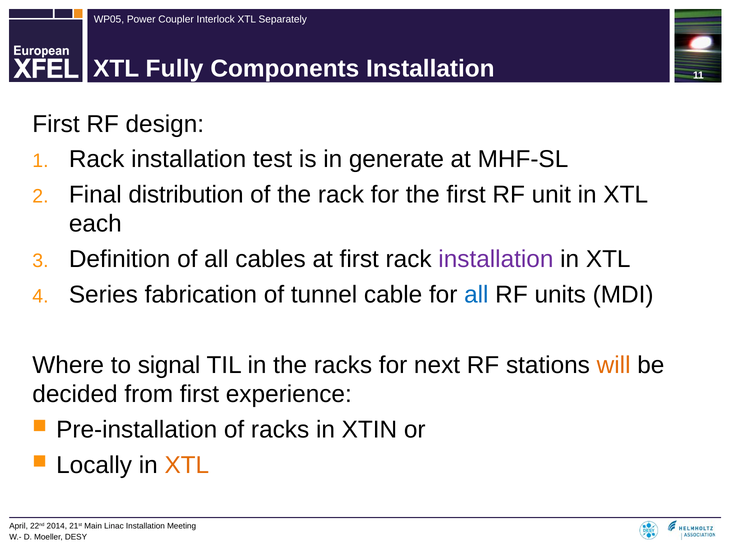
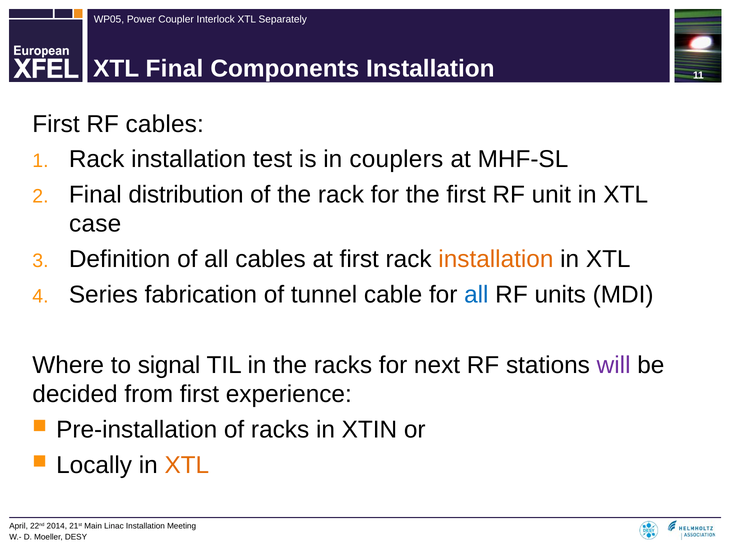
XTL Fully: Fully -> Final
RF design: design -> cables
generate: generate -> couplers
each: each -> case
installation at (496, 259) colour: purple -> orange
will colour: orange -> purple
